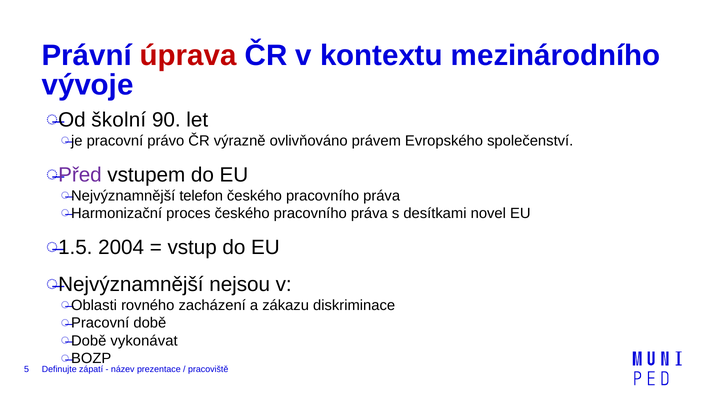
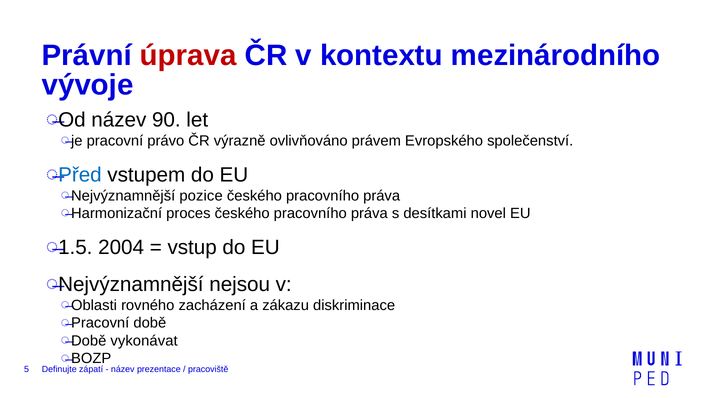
Od školní: školní -> název
Před colour: purple -> blue
telefon: telefon -> pozice
